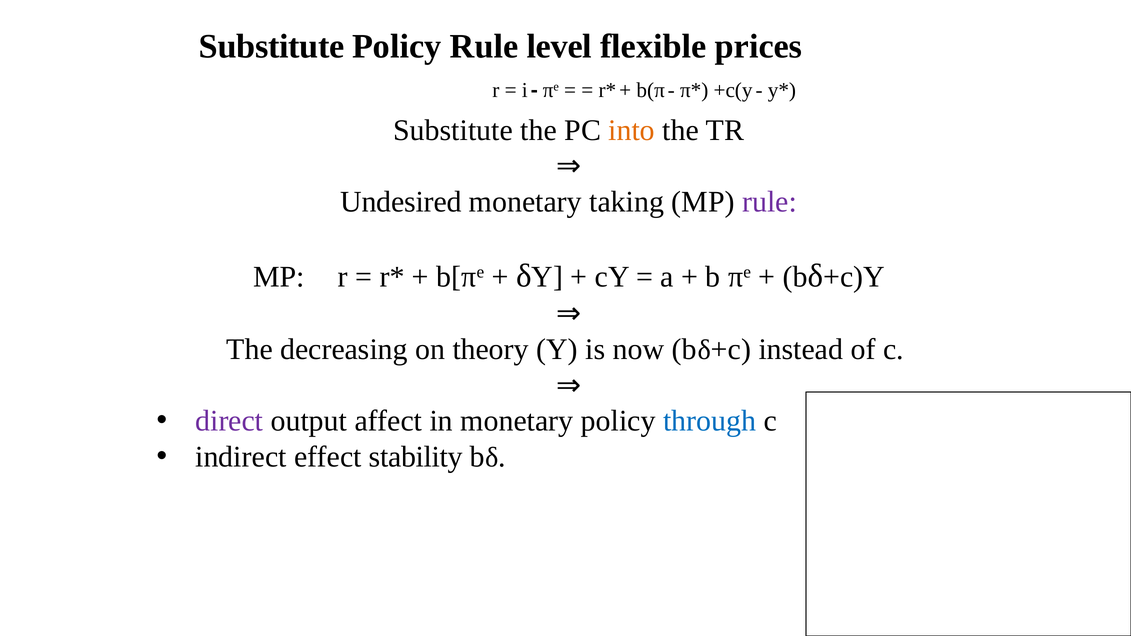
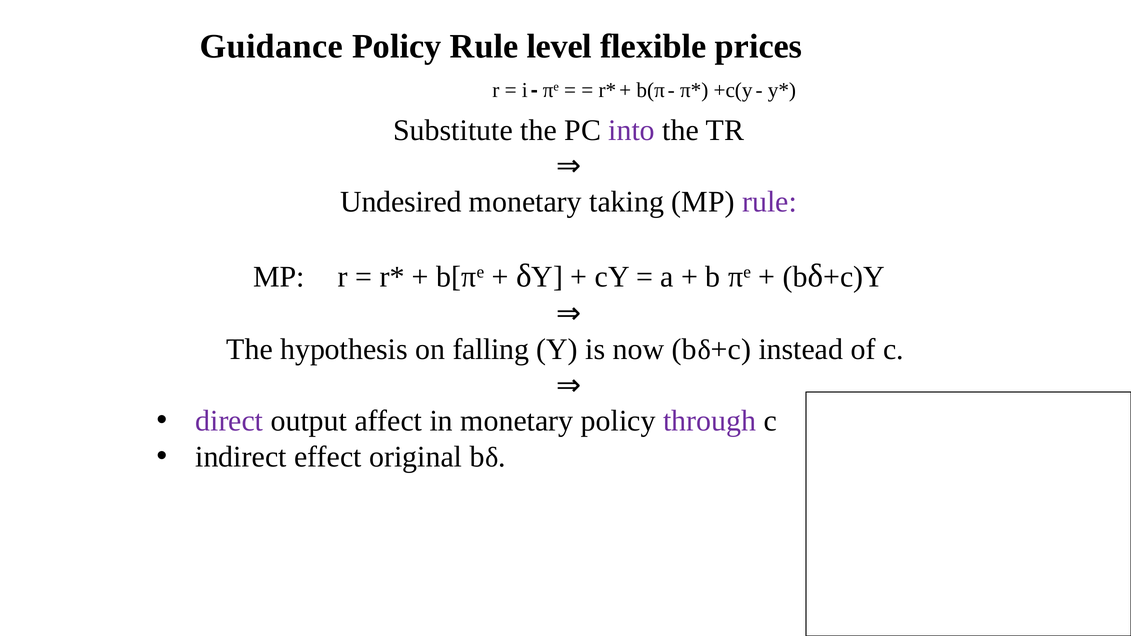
Substitute at (272, 47): Substitute -> Guidance
into colour: orange -> purple
decreasing: decreasing -> hypothesis
theory: theory -> falling
through colour: blue -> purple
stability: stability -> original
